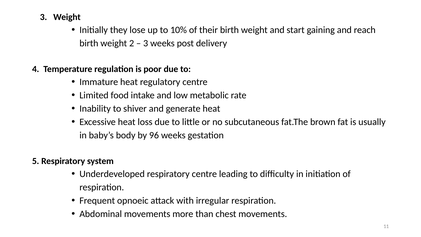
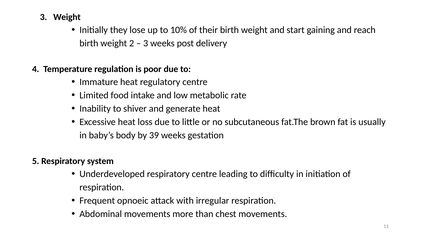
96: 96 -> 39
